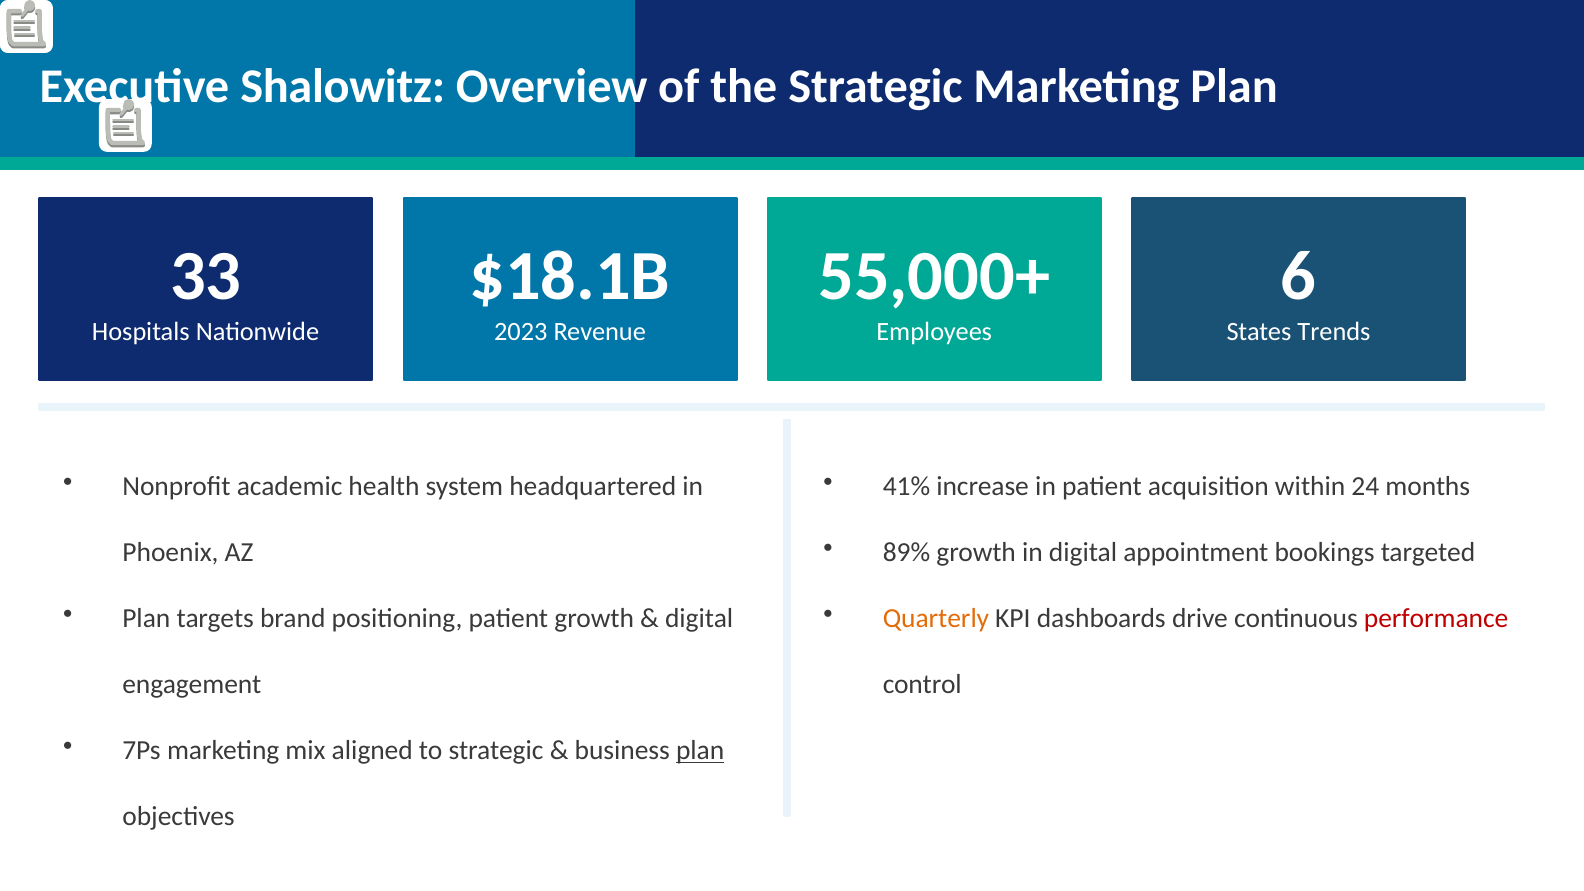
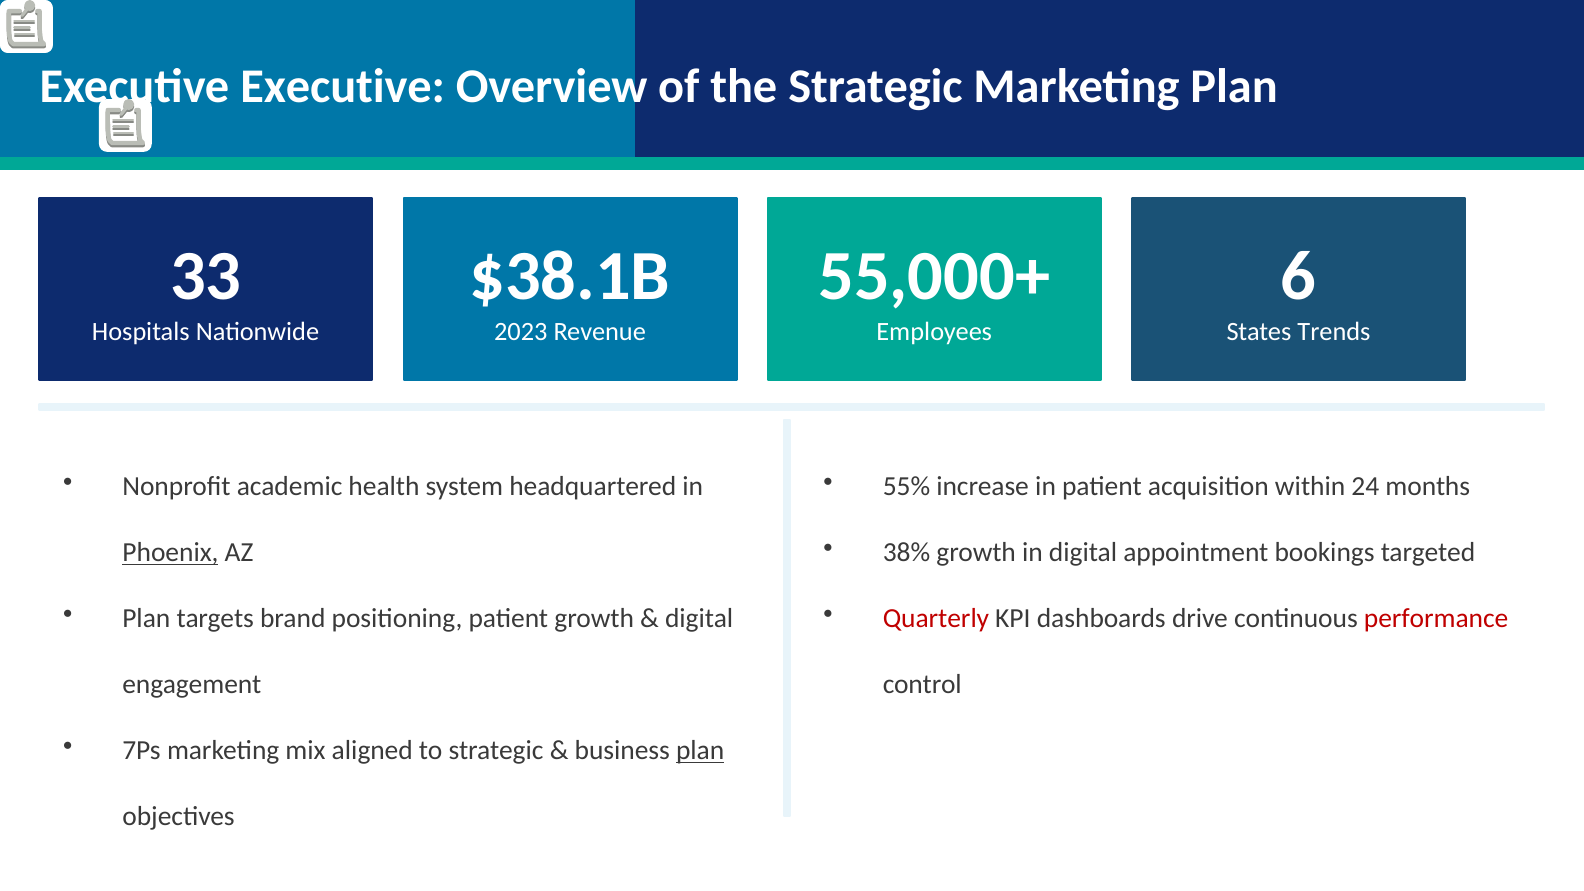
Executive Shalowitz: Shalowitz -> Executive
$18.1B: $18.1B -> $38.1B
41%: 41% -> 55%
89%: 89% -> 38%
Phoenix underline: none -> present
Quarterly colour: orange -> red
